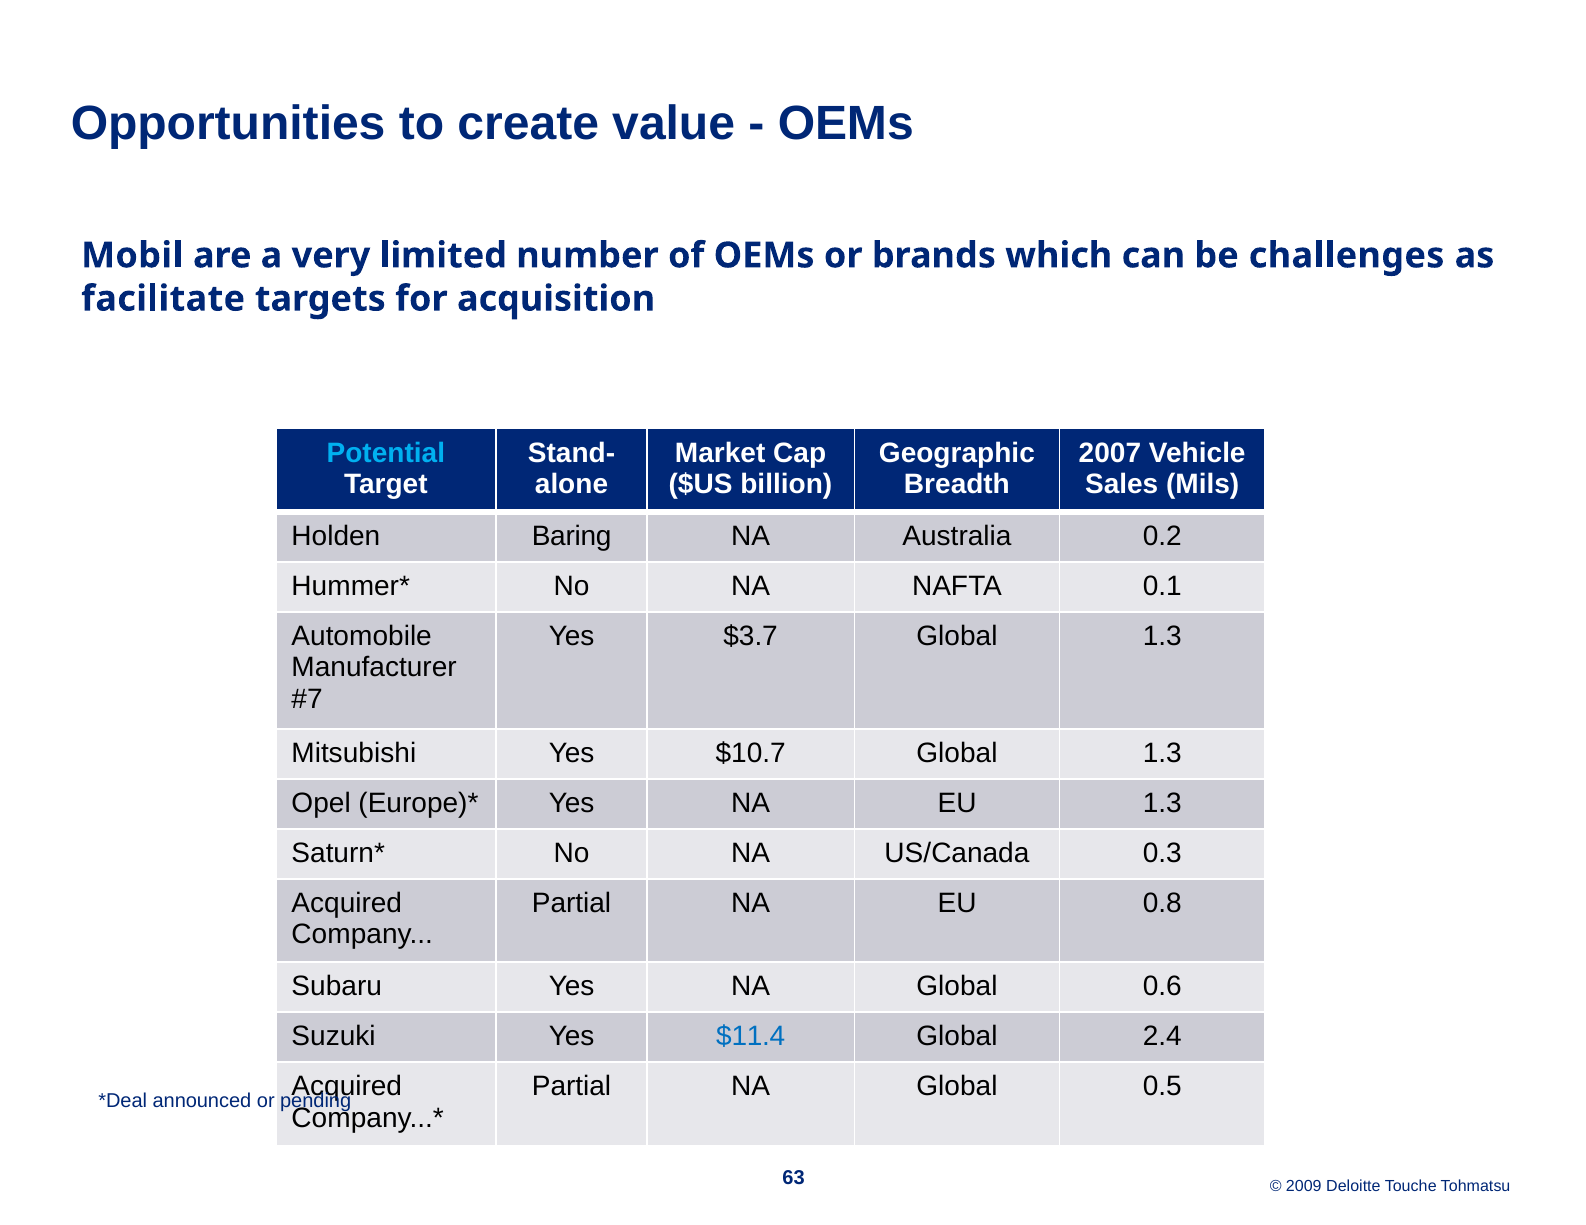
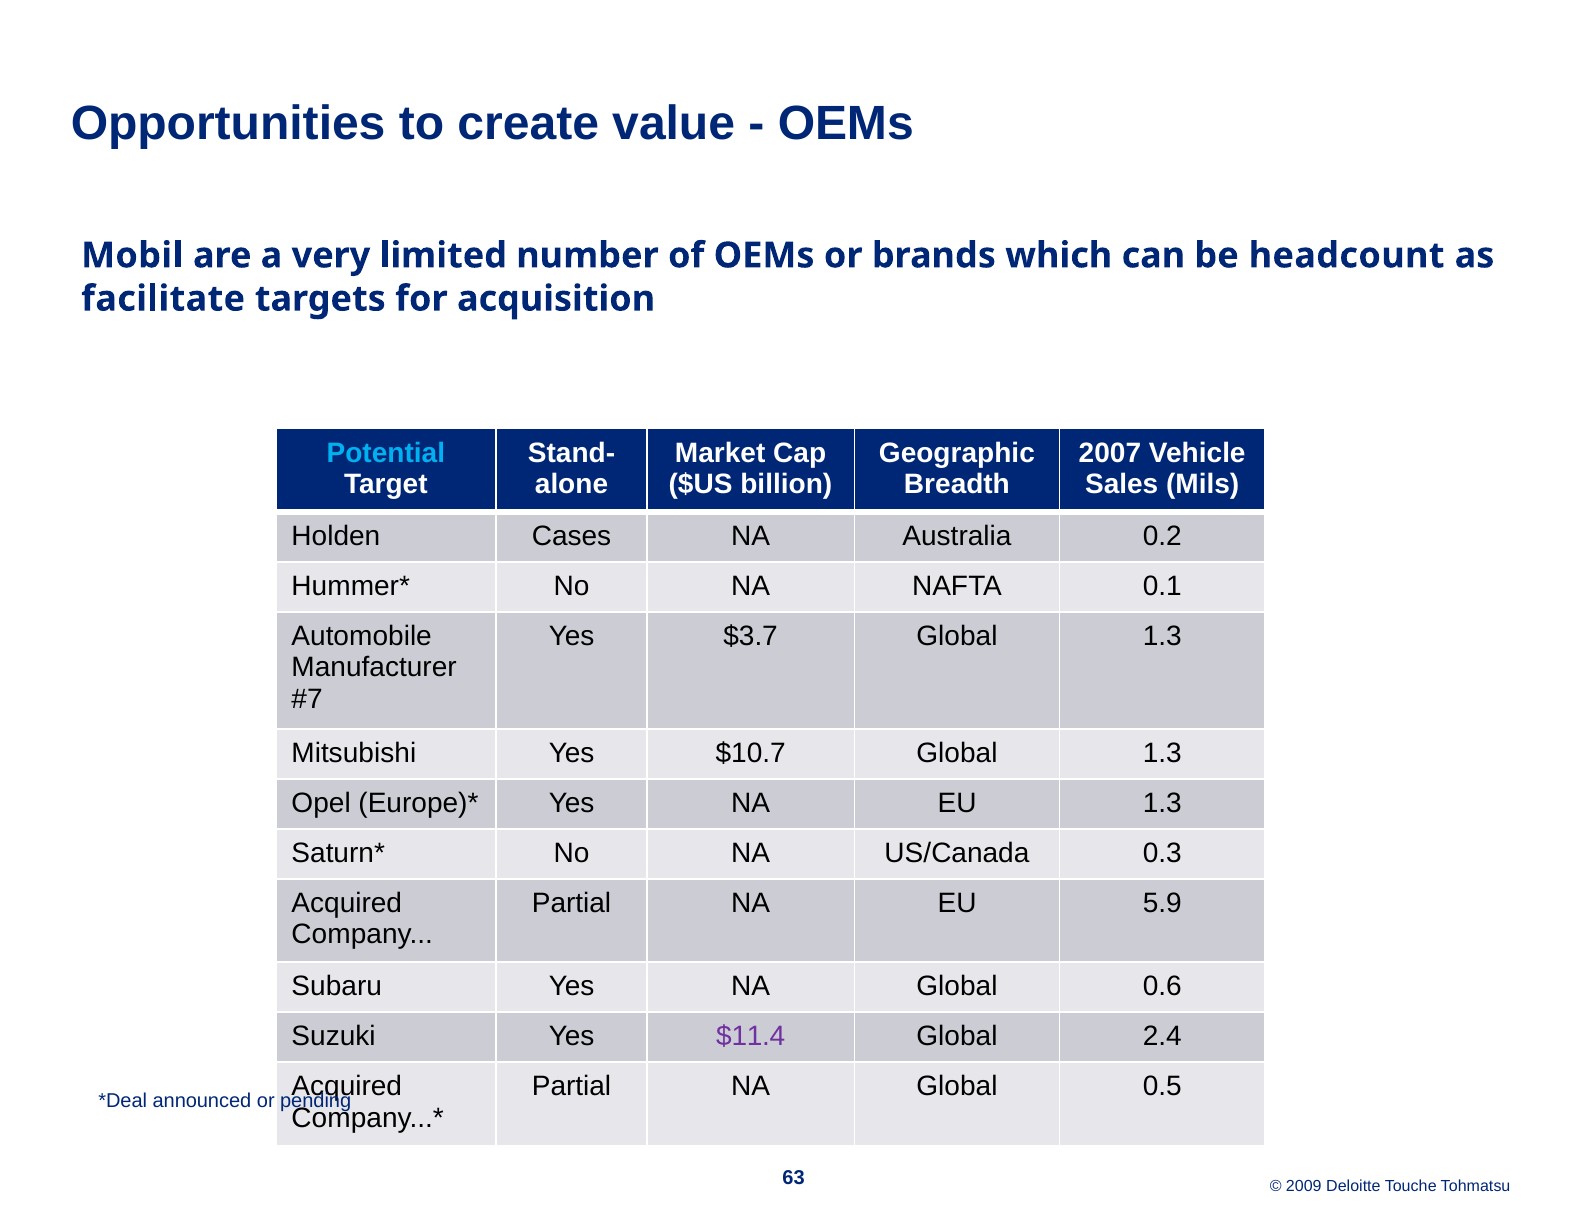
challenges: challenges -> headcount
Baring: Baring -> Cases
0.8: 0.8 -> 5.9
$11.4 colour: blue -> purple
